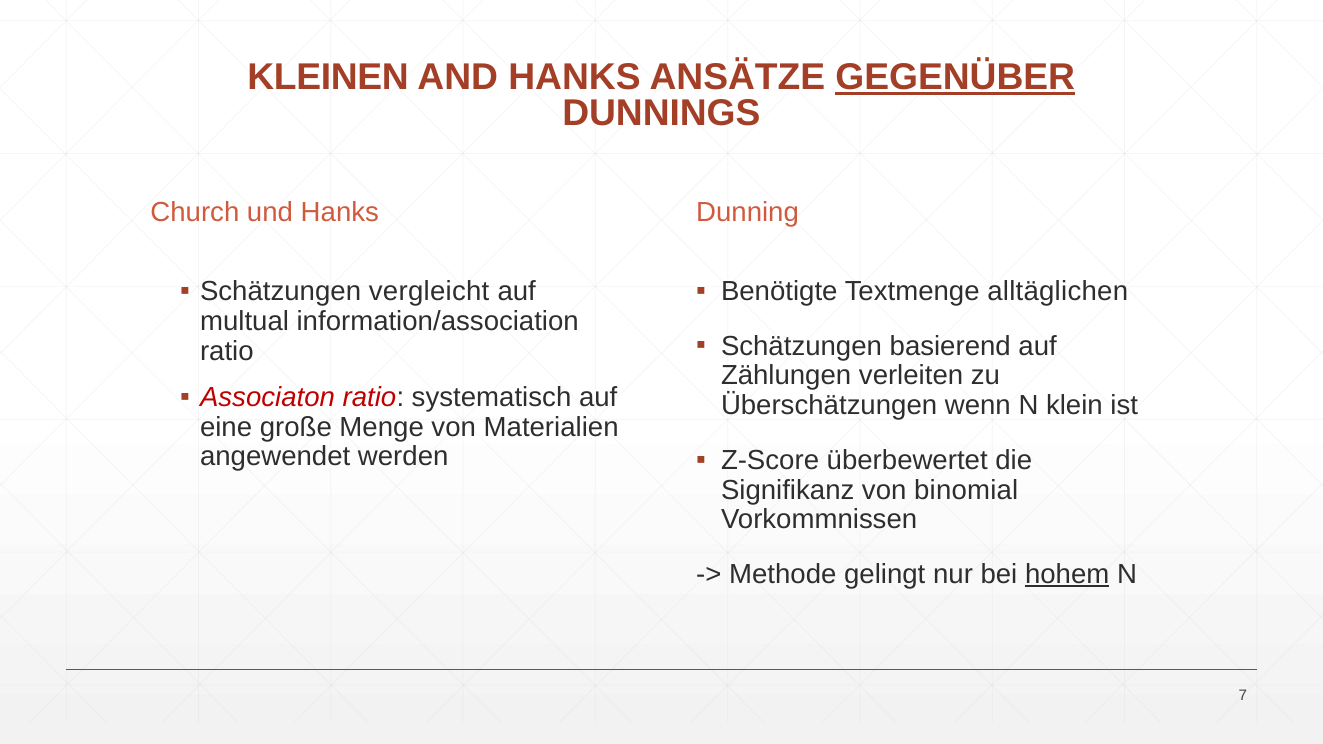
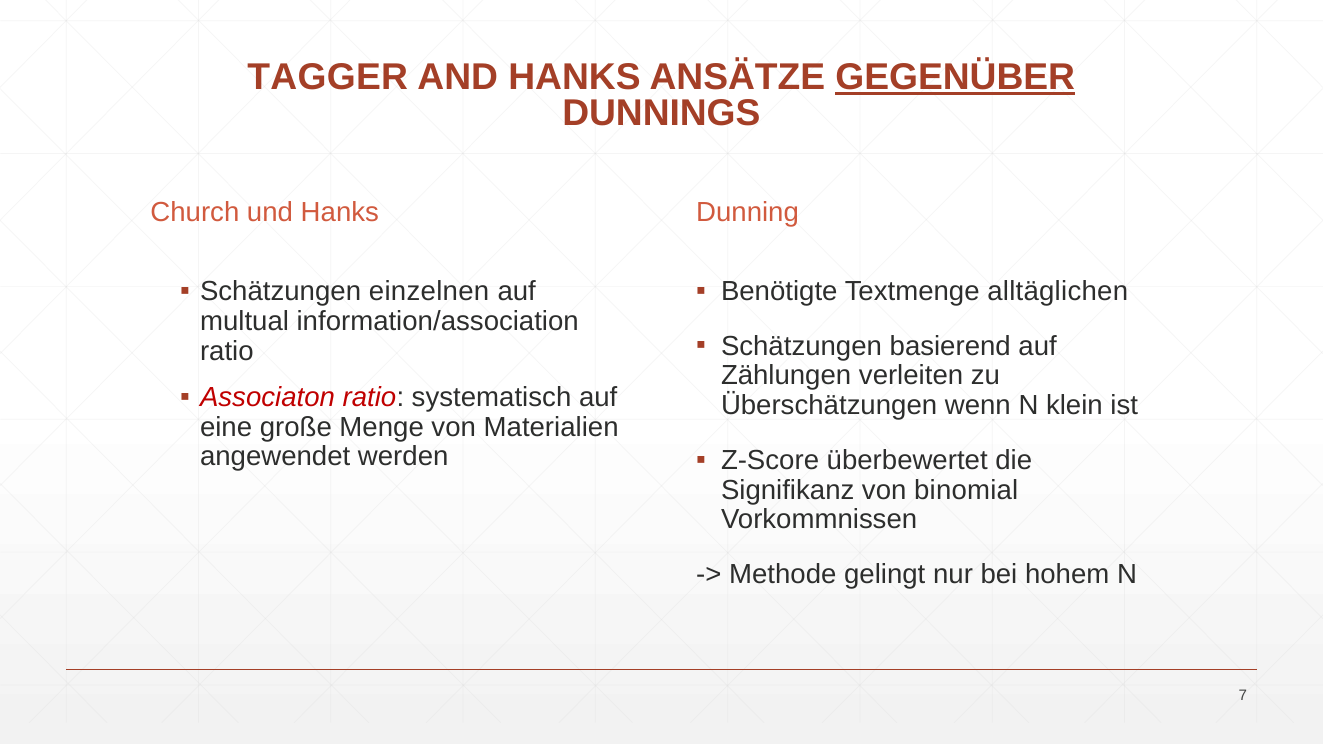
KLEINEN: KLEINEN -> TAGGER
vergleicht: vergleicht -> einzelnen
hohem underline: present -> none
